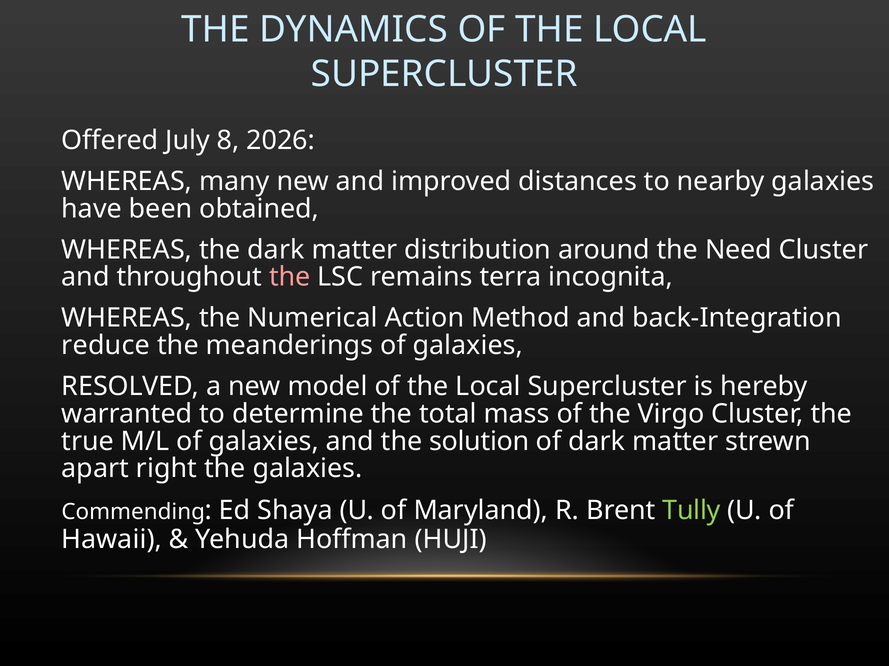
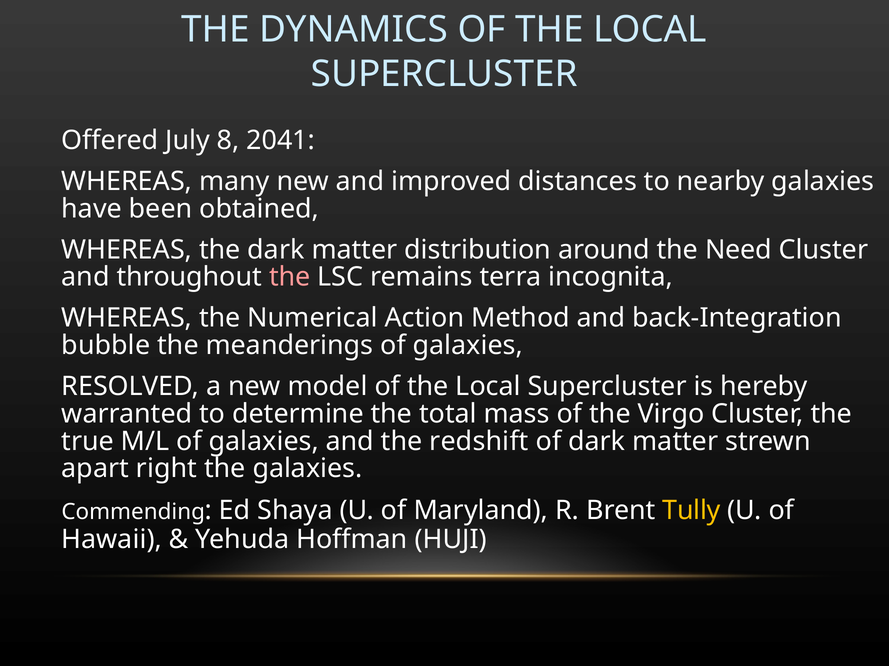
2026: 2026 -> 2041
reduce: reduce -> bubble
solution: solution -> redshift
Tully colour: light green -> yellow
